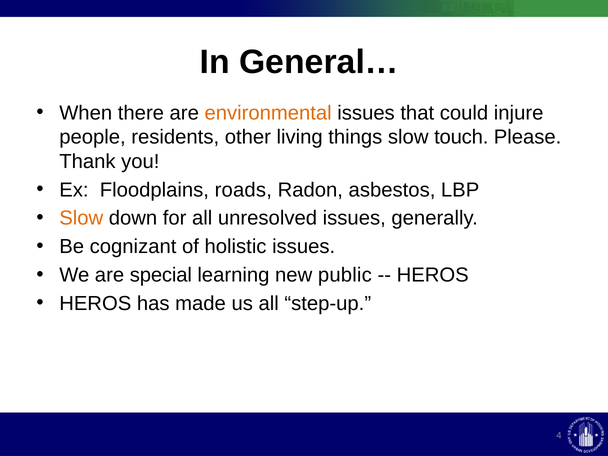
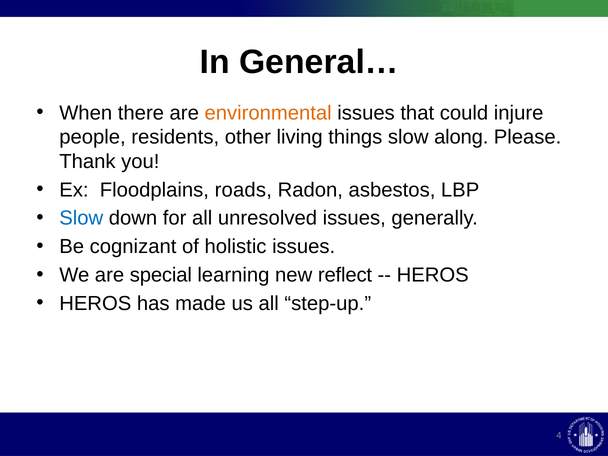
touch: touch -> along
Slow at (81, 218) colour: orange -> blue
public: public -> reflect
